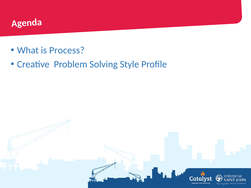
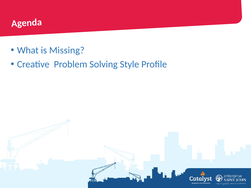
Process: Process -> Missing
